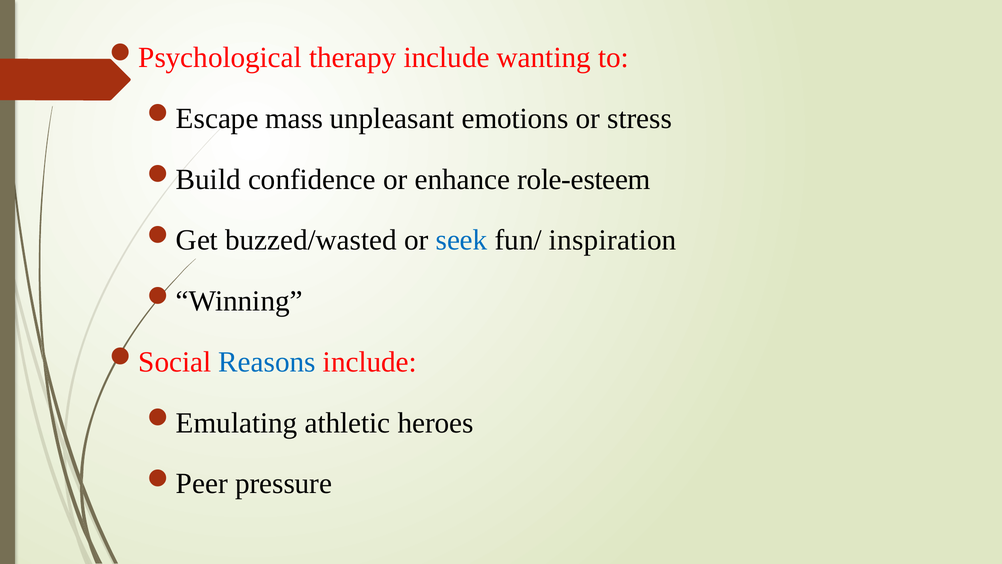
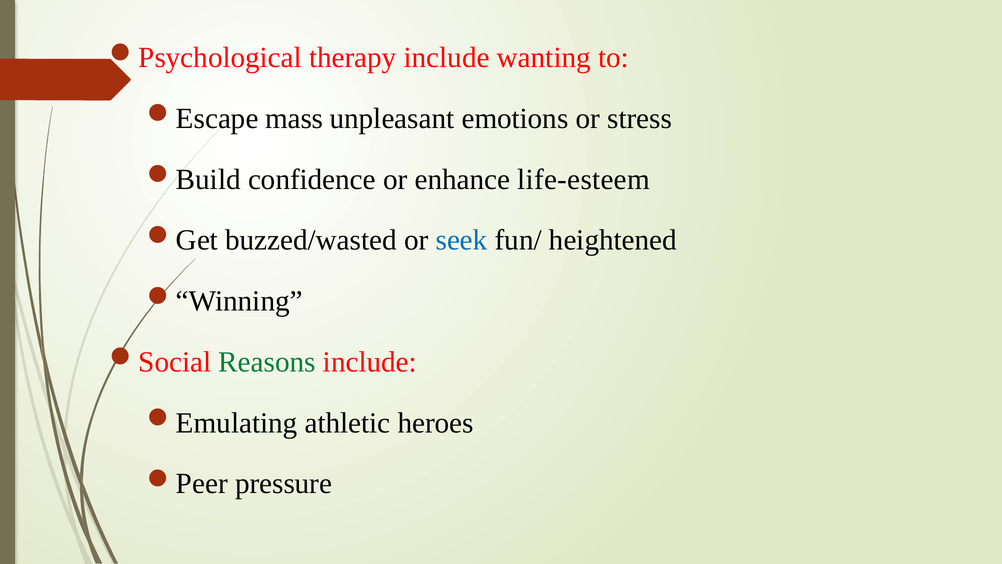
role-esteem: role-esteem -> life-esteem
inspiration: inspiration -> heightened
Reasons colour: blue -> green
